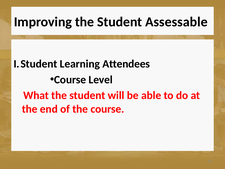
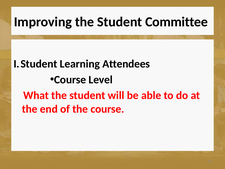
Assessable: Assessable -> Committee
